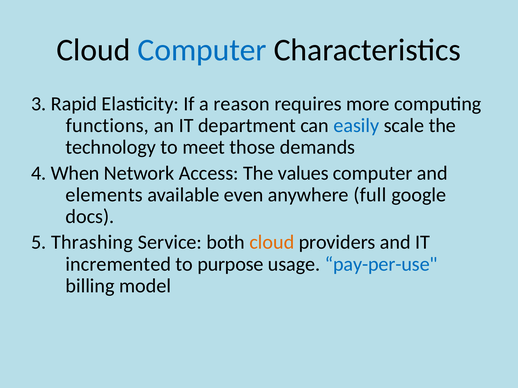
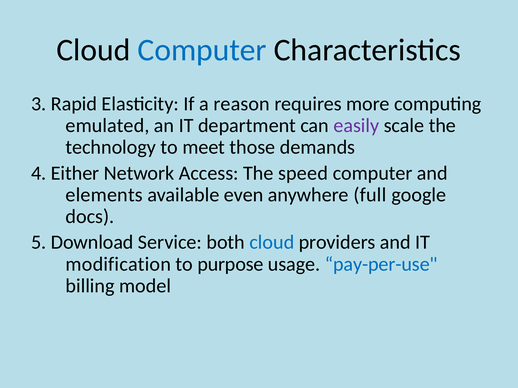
functions: functions -> emulated
easily colour: blue -> purple
When: When -> Either
values: values -> speed
Thrashing: Thrashing -> Download
cloud at (272, 243) colour: orange -> blue
incremented: incremented -> modification
